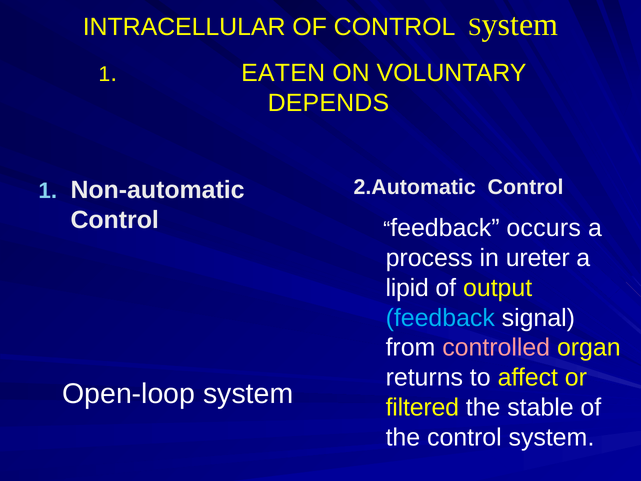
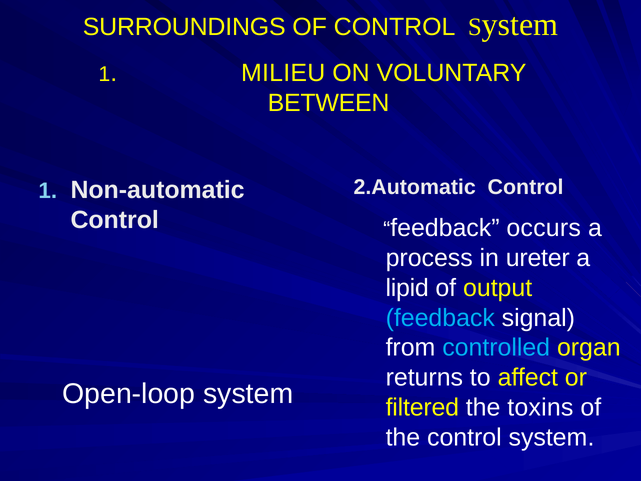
INTRACELLULAR: INTRACELLULAR -> SURROUNDINGS
EATEN: EATEN -> MILIEU
DEPENDS: DEPENDS -> BETWEEN
controlled colour: pink -> light blue
stable: stable -> toxins
